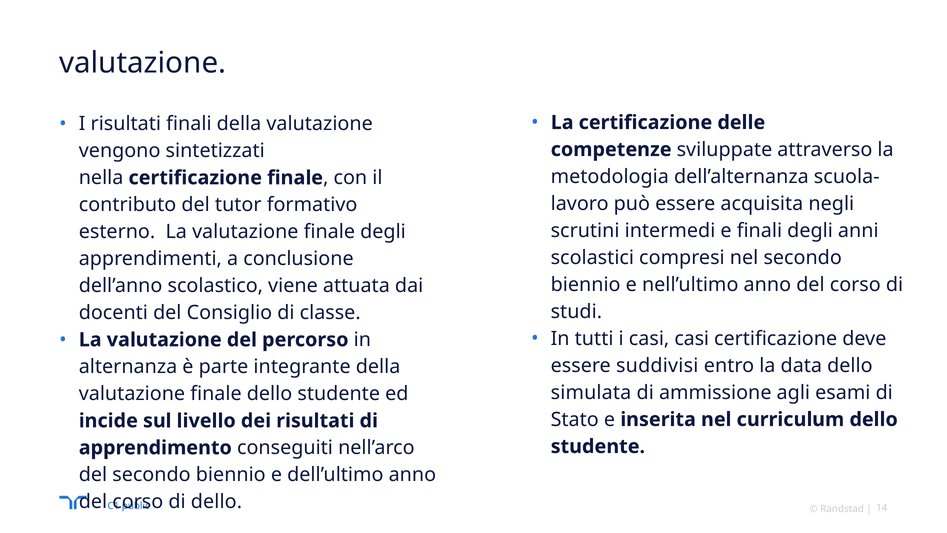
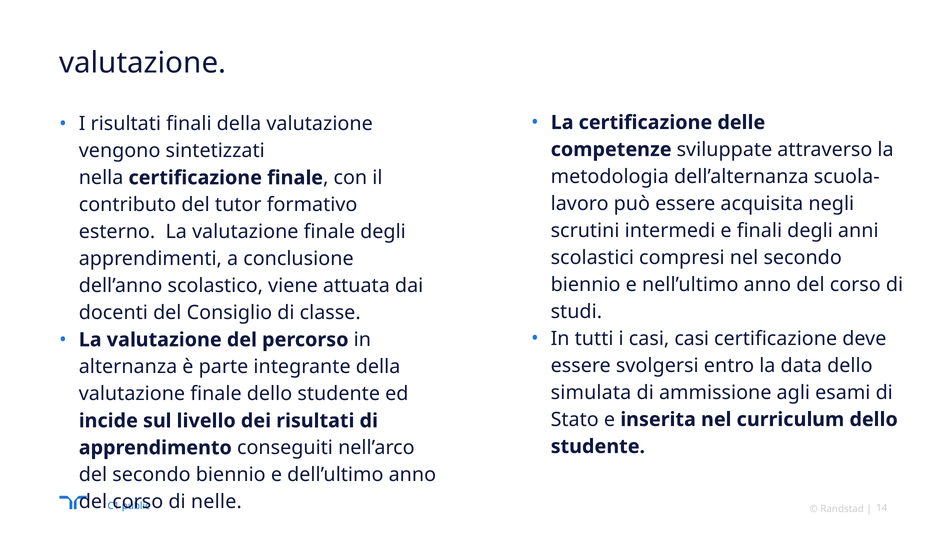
suddivisi: suddivisi -> svolgersi
di dello: dello -> nelle
